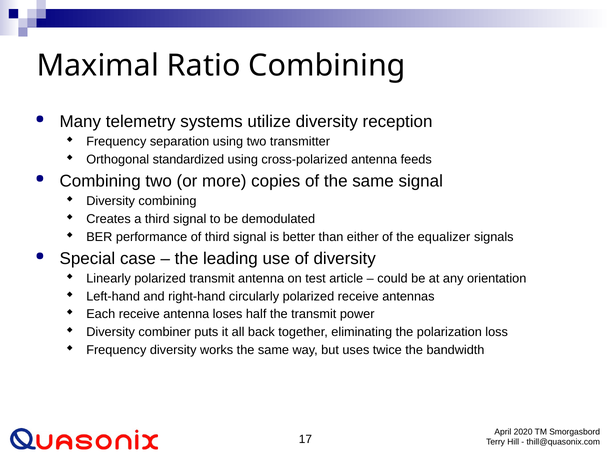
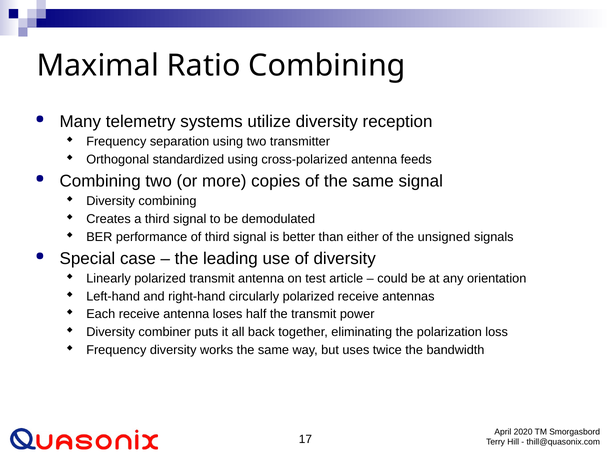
equalizer: equalizer -> unsigned
